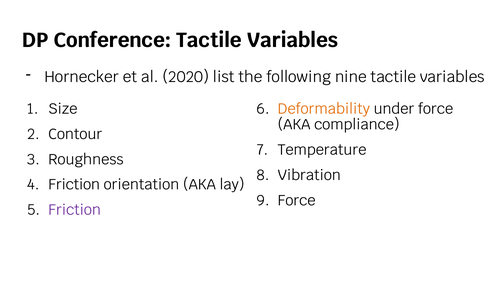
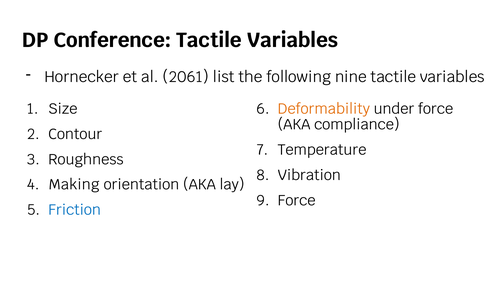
2020: 2020 -> 2061
Friction at (74, 185): Friction -> Making
Friction at (75, 210) colour: purple -> blue
